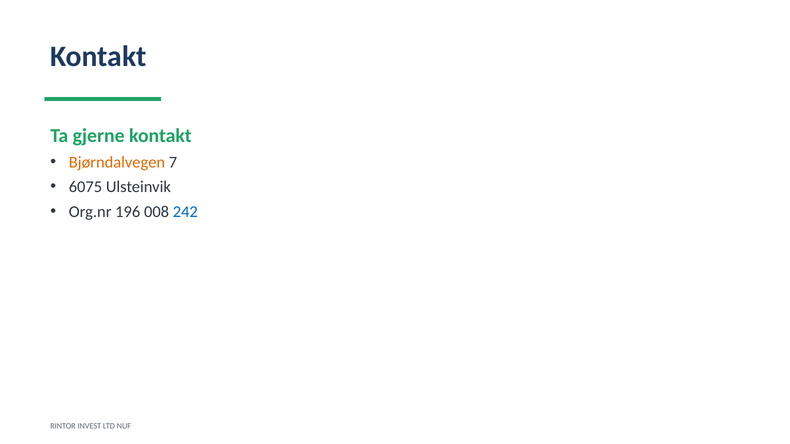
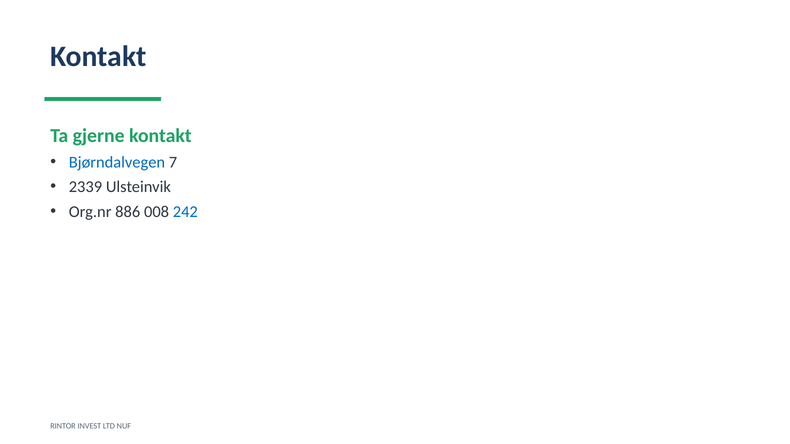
Bjørndalvegen colour: orange -> blue
6075: 6075 -> 2339
196: 196 -> 886
